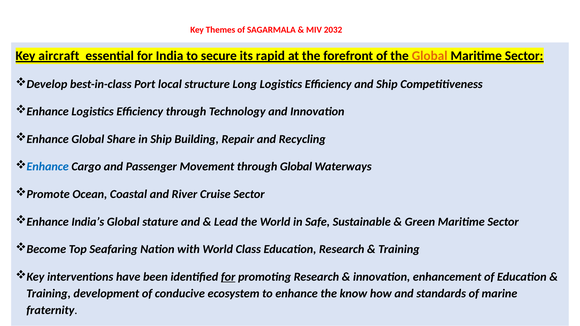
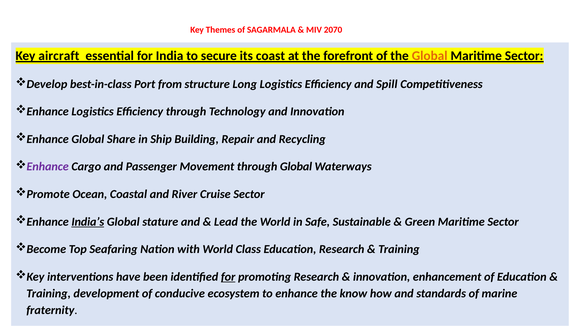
2032: 2032 -> 2070
rapid: rapid -> coast
local: local -> from
and Ship: Ship -> Spill
Enhance at (48, 167) colour: blue -> purple
India’s underline: none -> present
